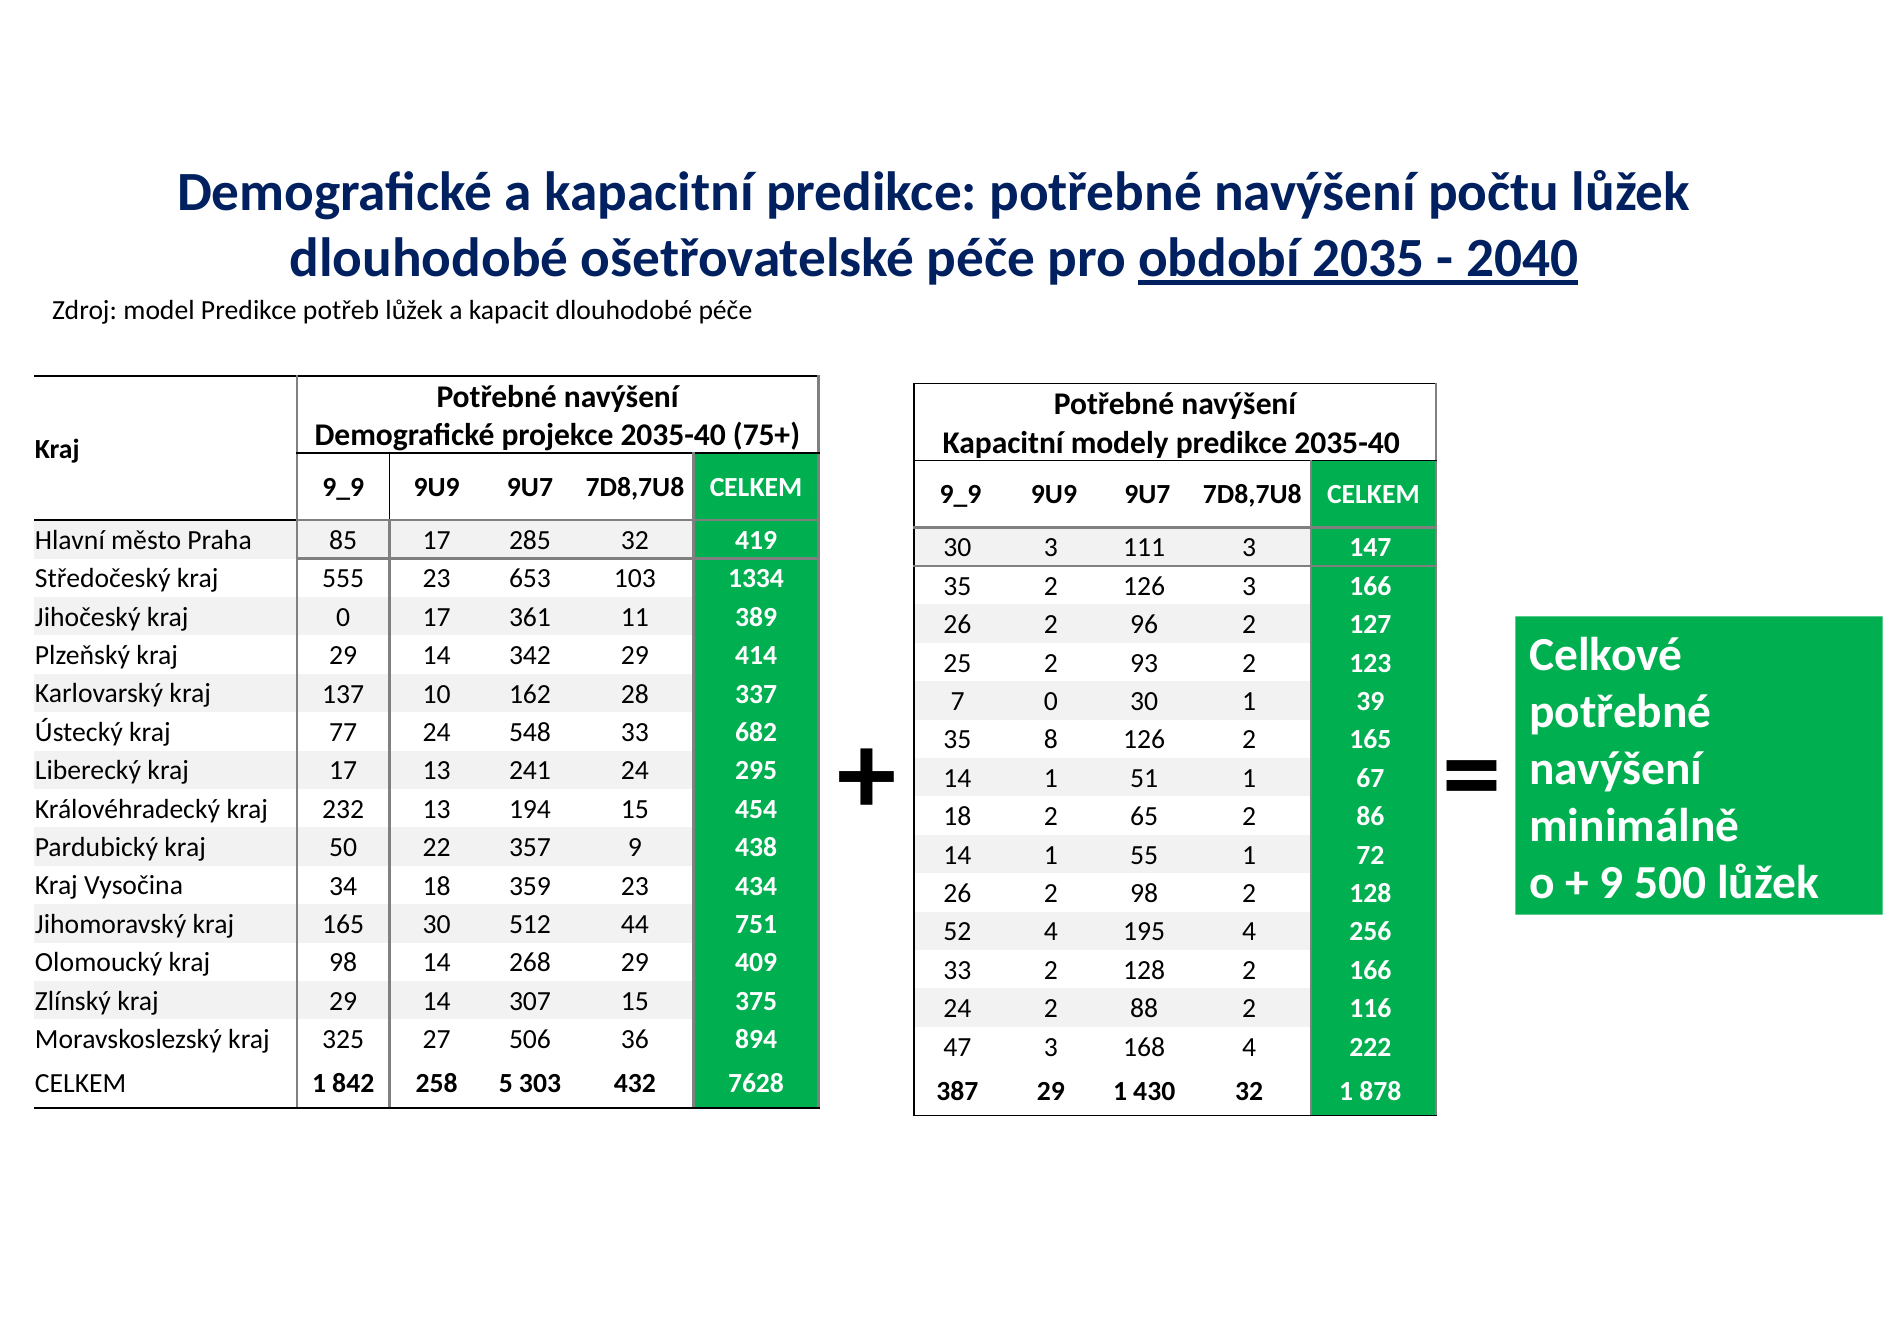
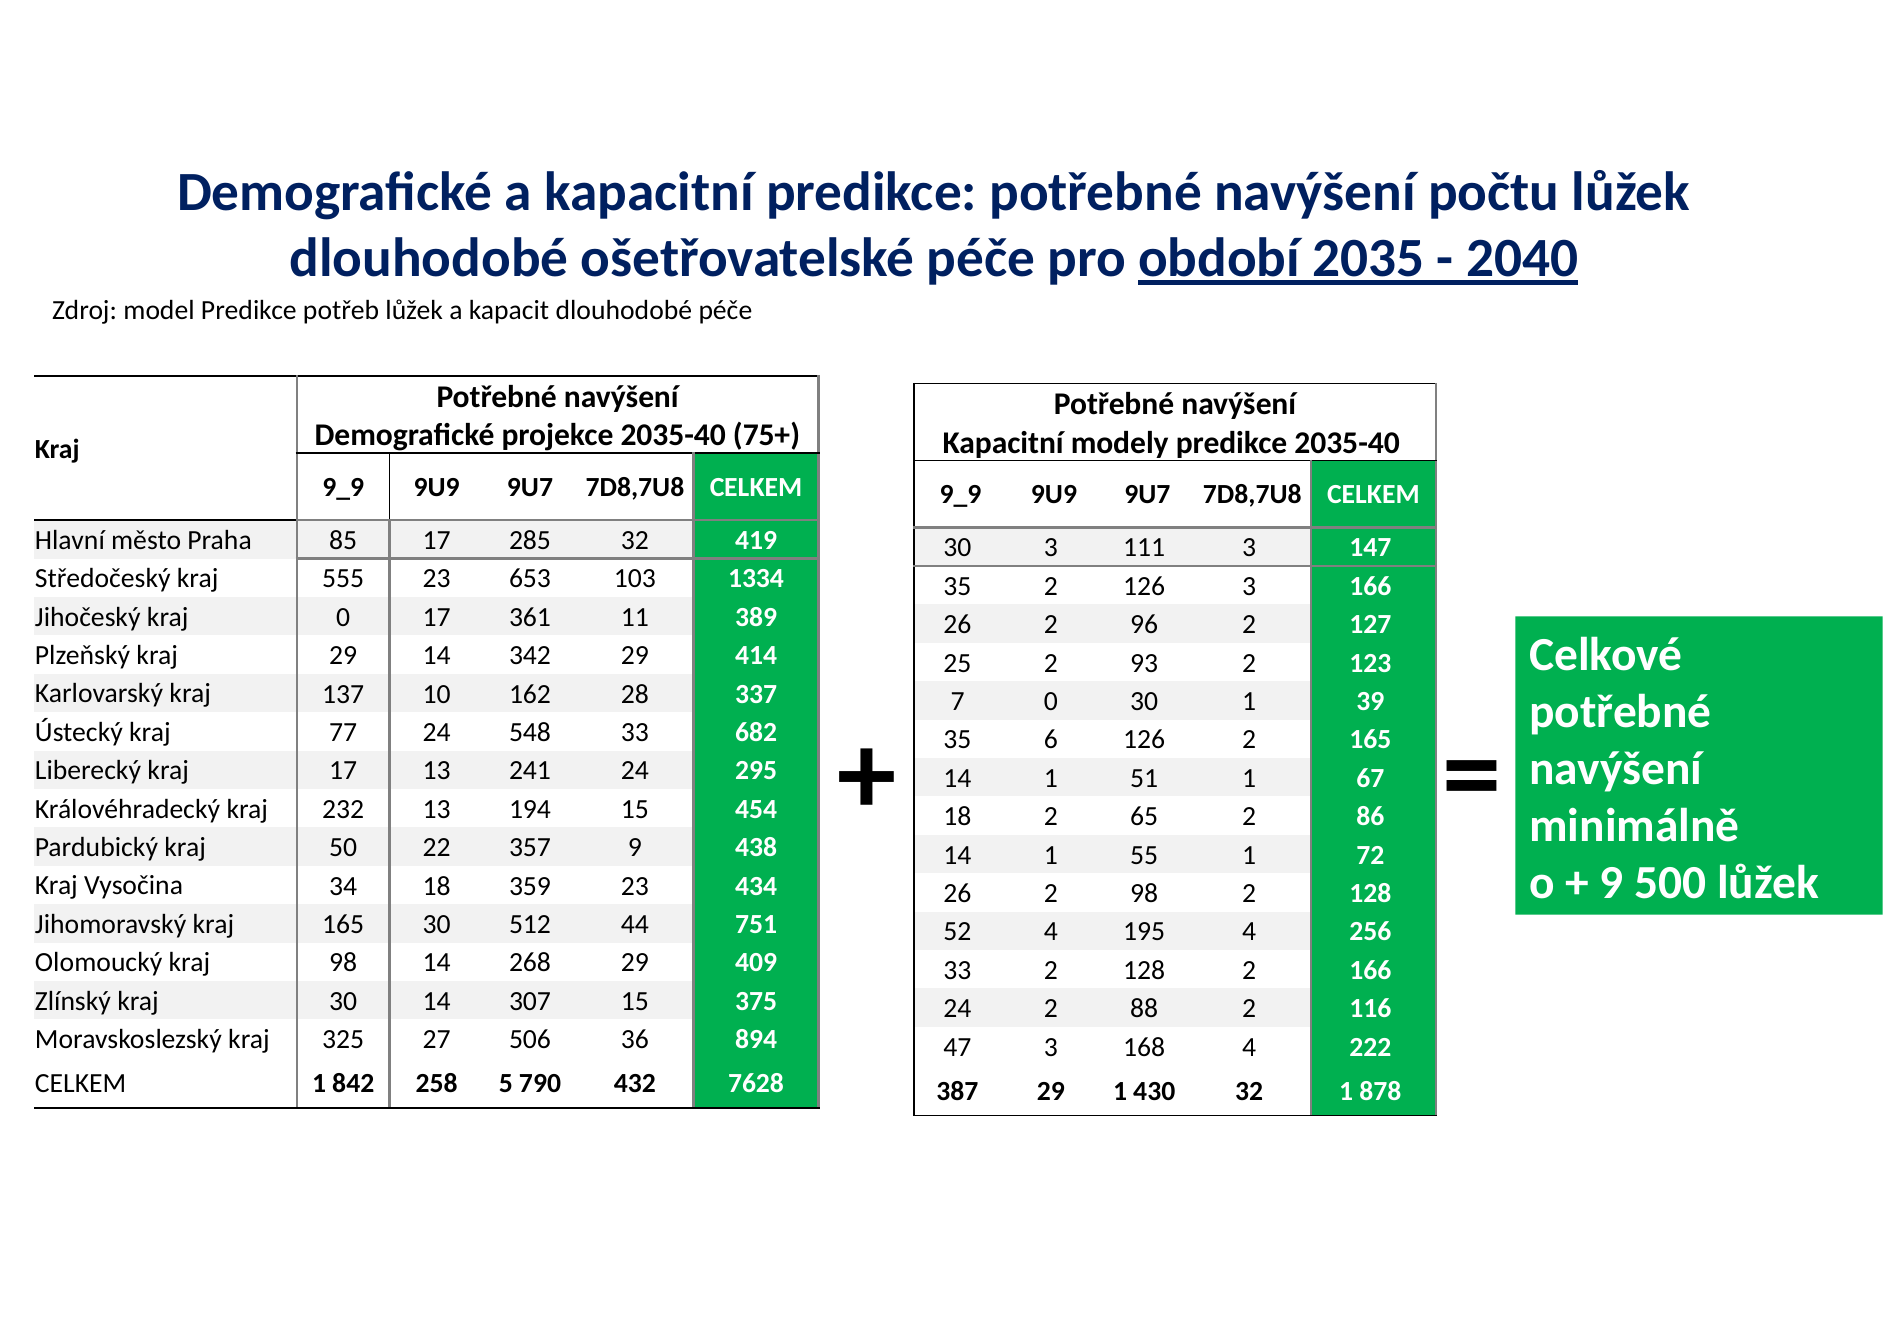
8: 8 -> 6
Zlínský kraj 29: 29 -> 30
303: 303 -> 790
